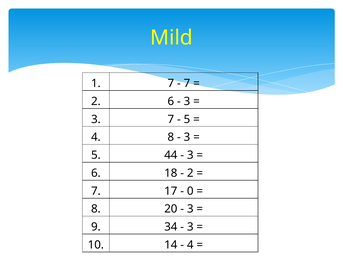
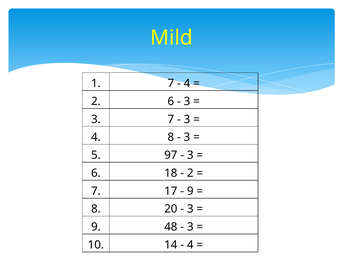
7 at (187, 83): 7 -> 4
5 at (187, 119): 5 -> 3
44: 44 -> 97
0 at (190, 191): 0 -> 9
34: 34 -> 48
